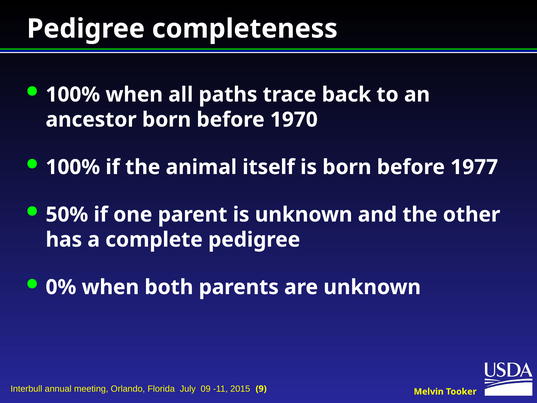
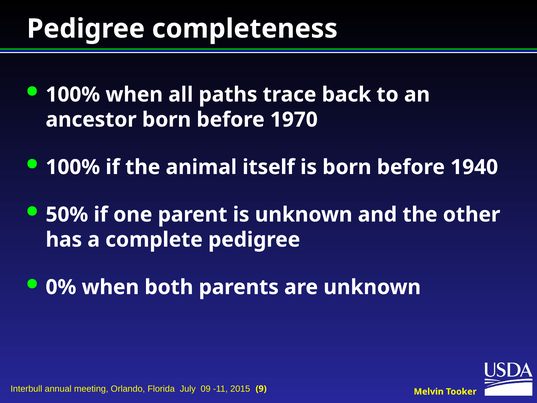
1977: 1977 -> 1940
